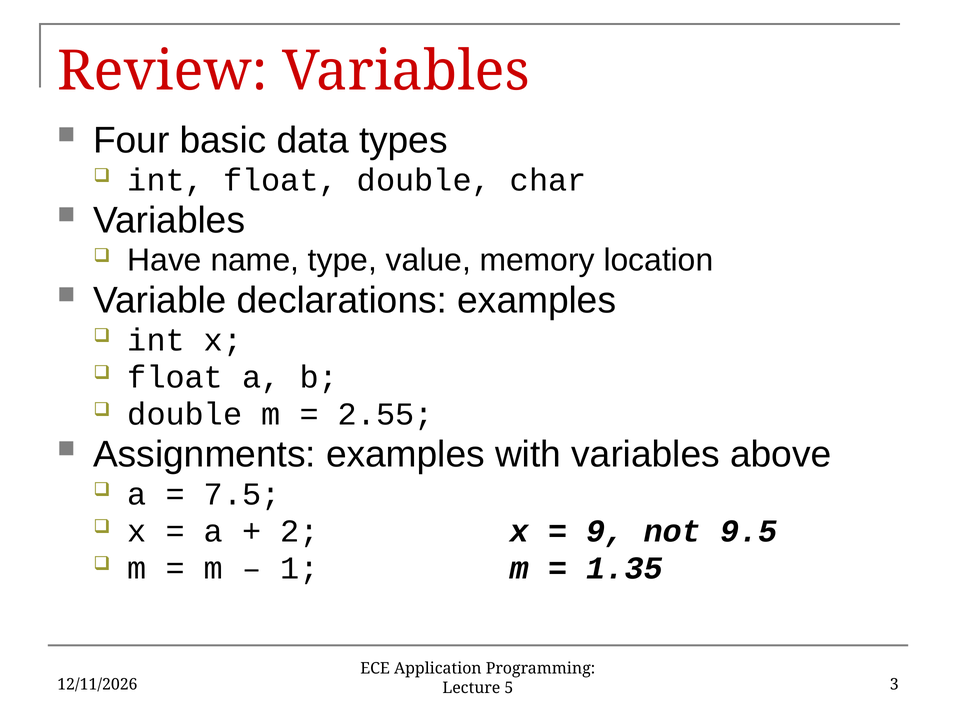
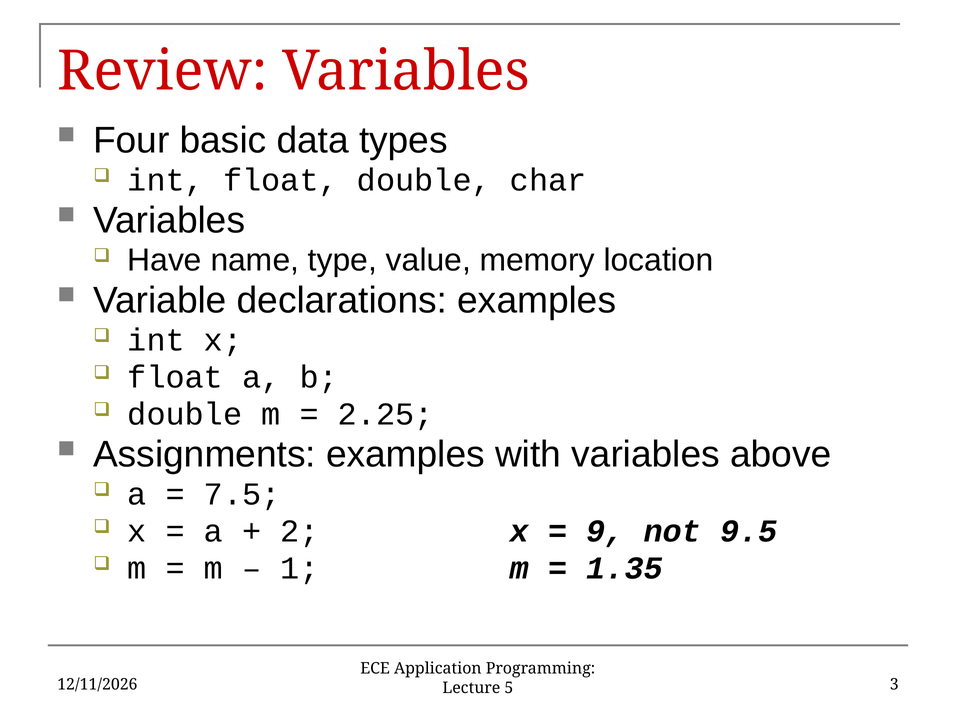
2.55: 2.55 -> 2.25
